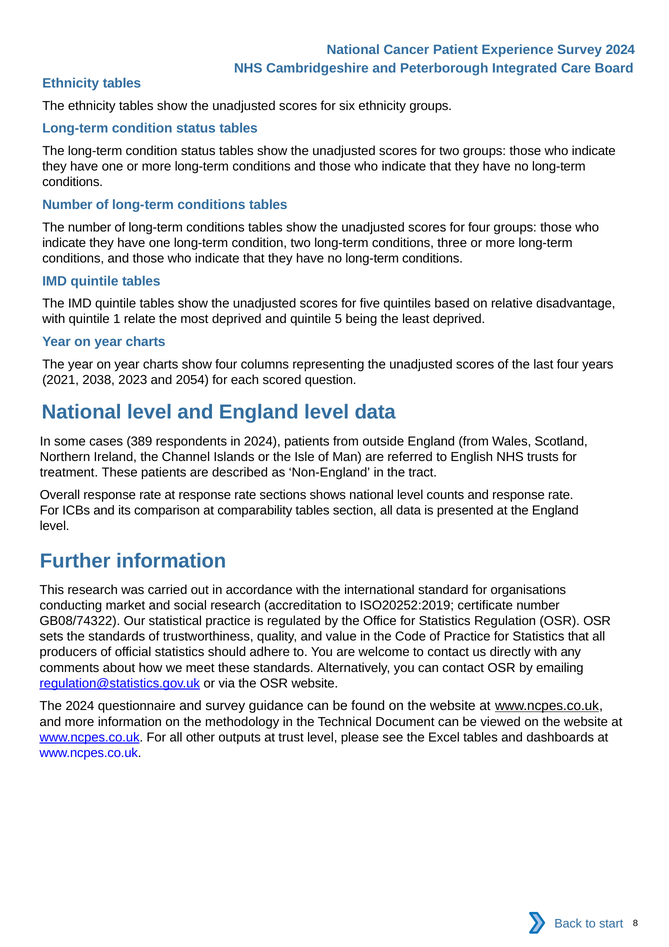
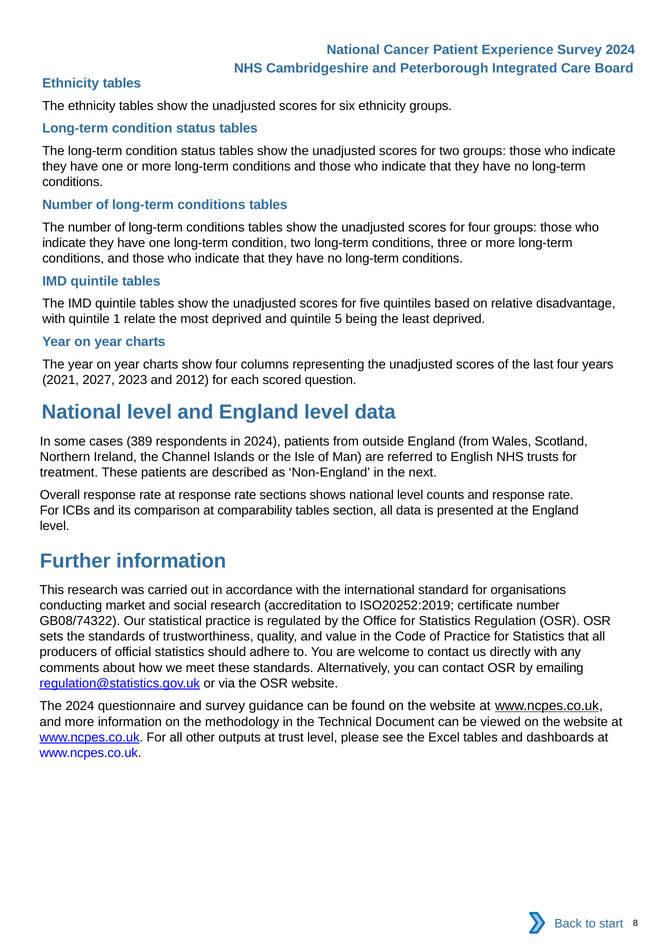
2038: 2038 -> 2027
2054: 2054 -> 2012
tract: tract -> next
